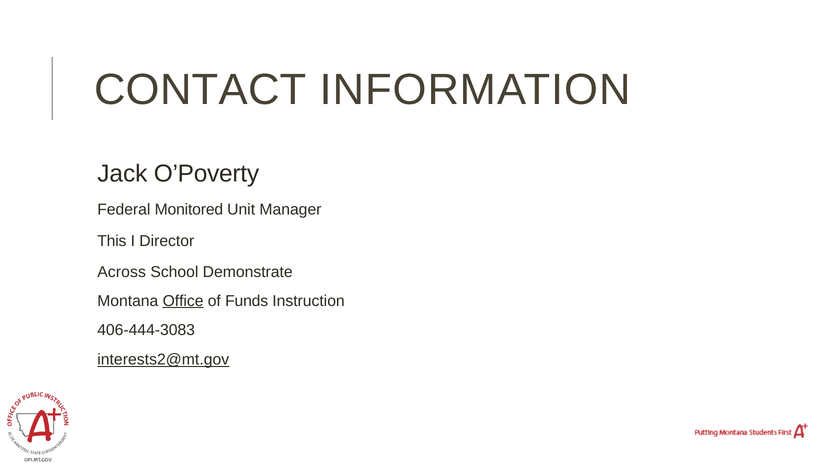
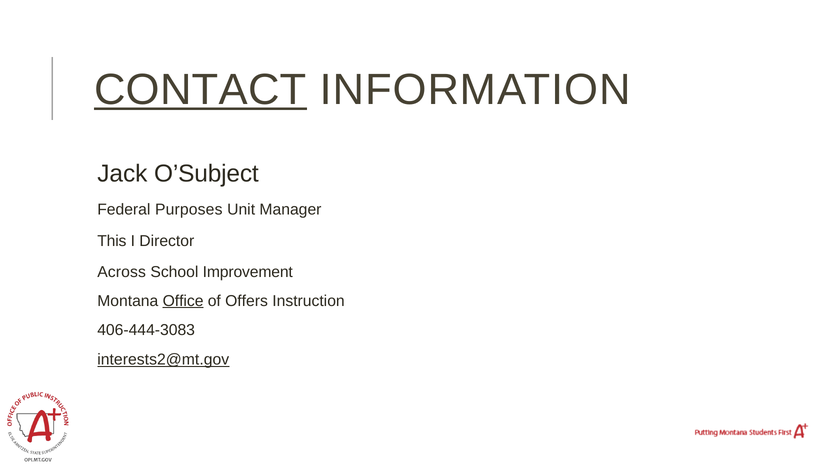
CONTACT underline: none -> present
O’Poverty: O’Poverty -> O’Subject
Monitored: Monitored -> Purposes
Demonstrate: Demonstrate -> Improvement
Funds: Funds -> Offers
